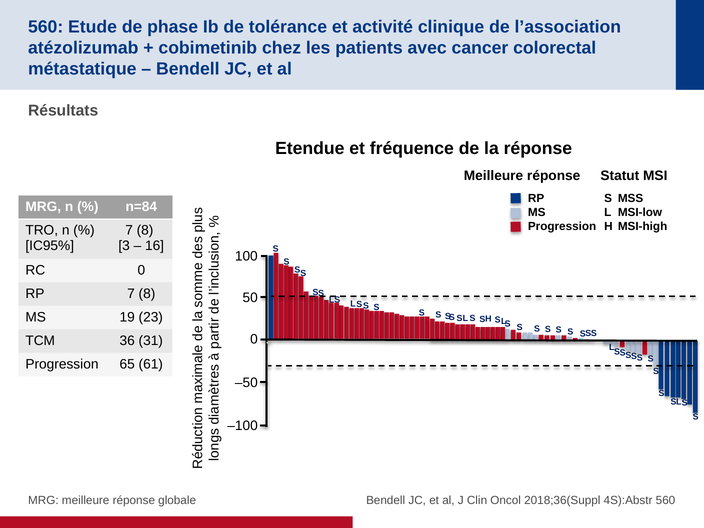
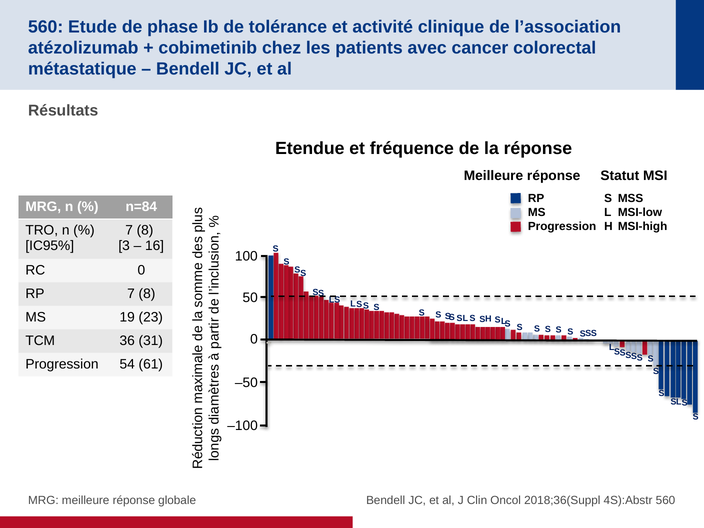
65: 65 -> 54
